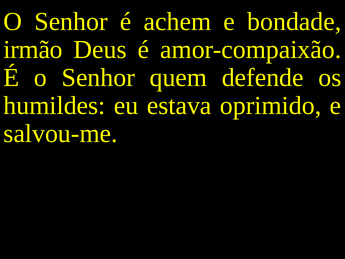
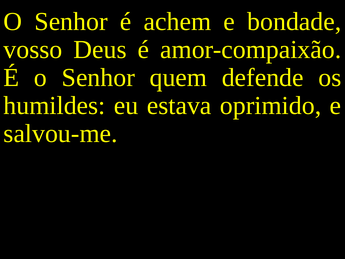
irmão: irmão -> vosso
